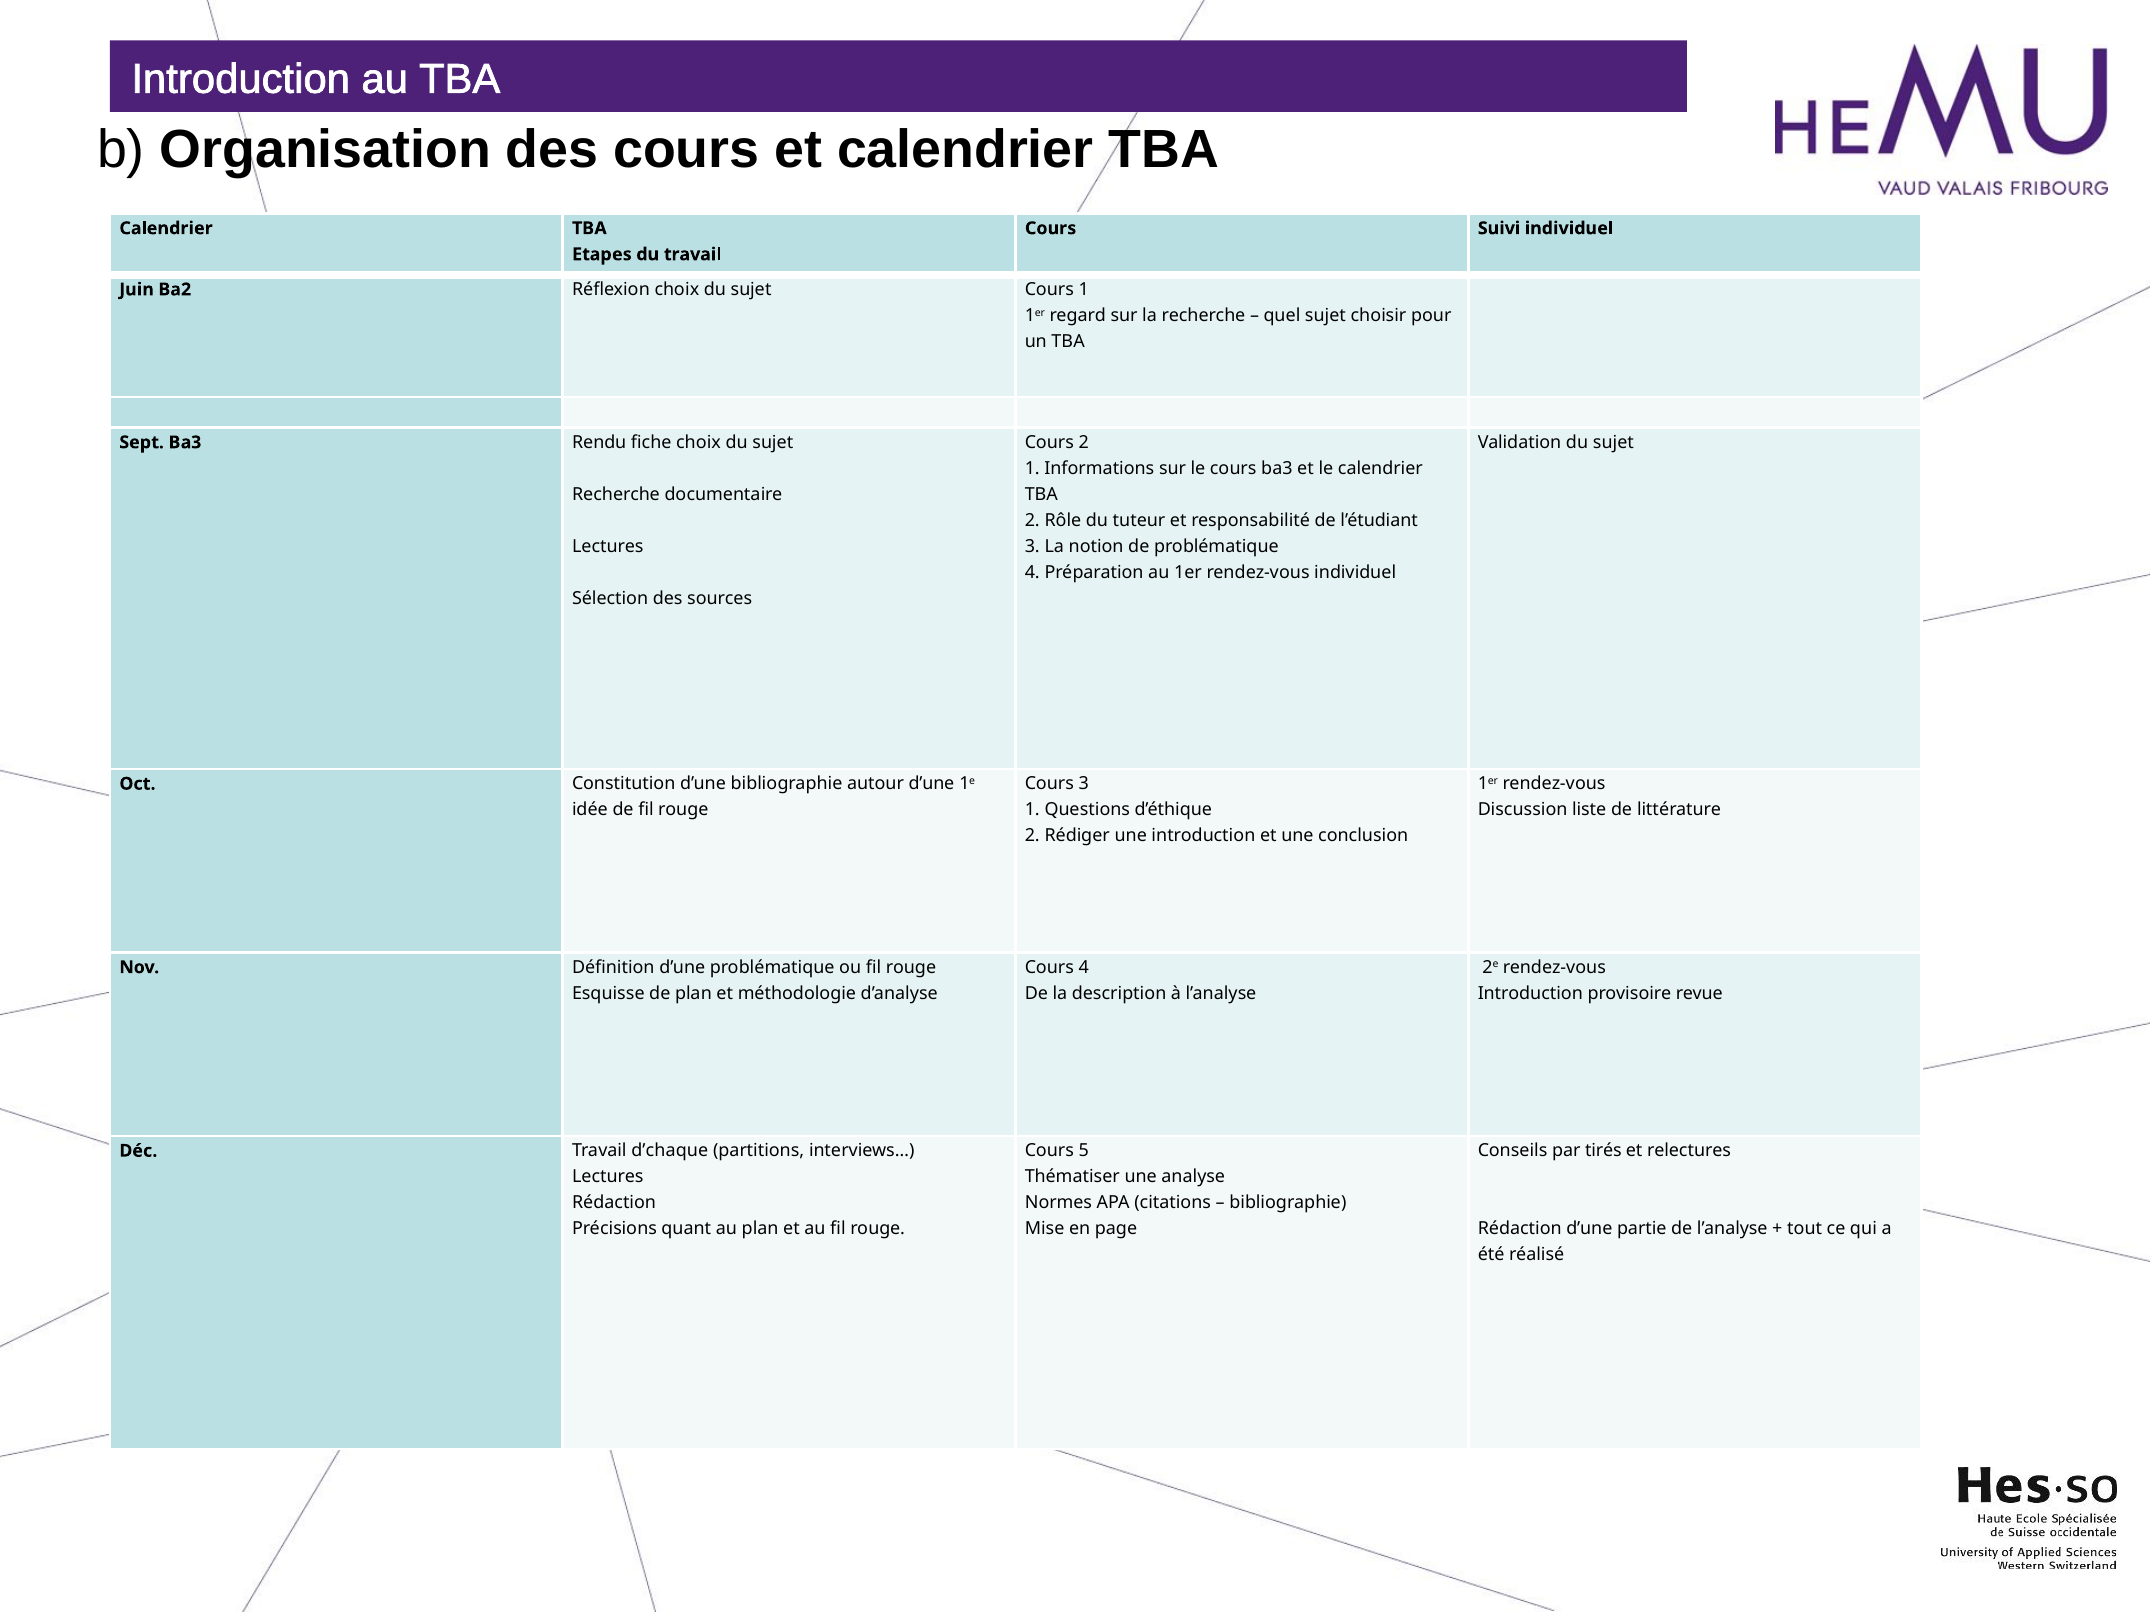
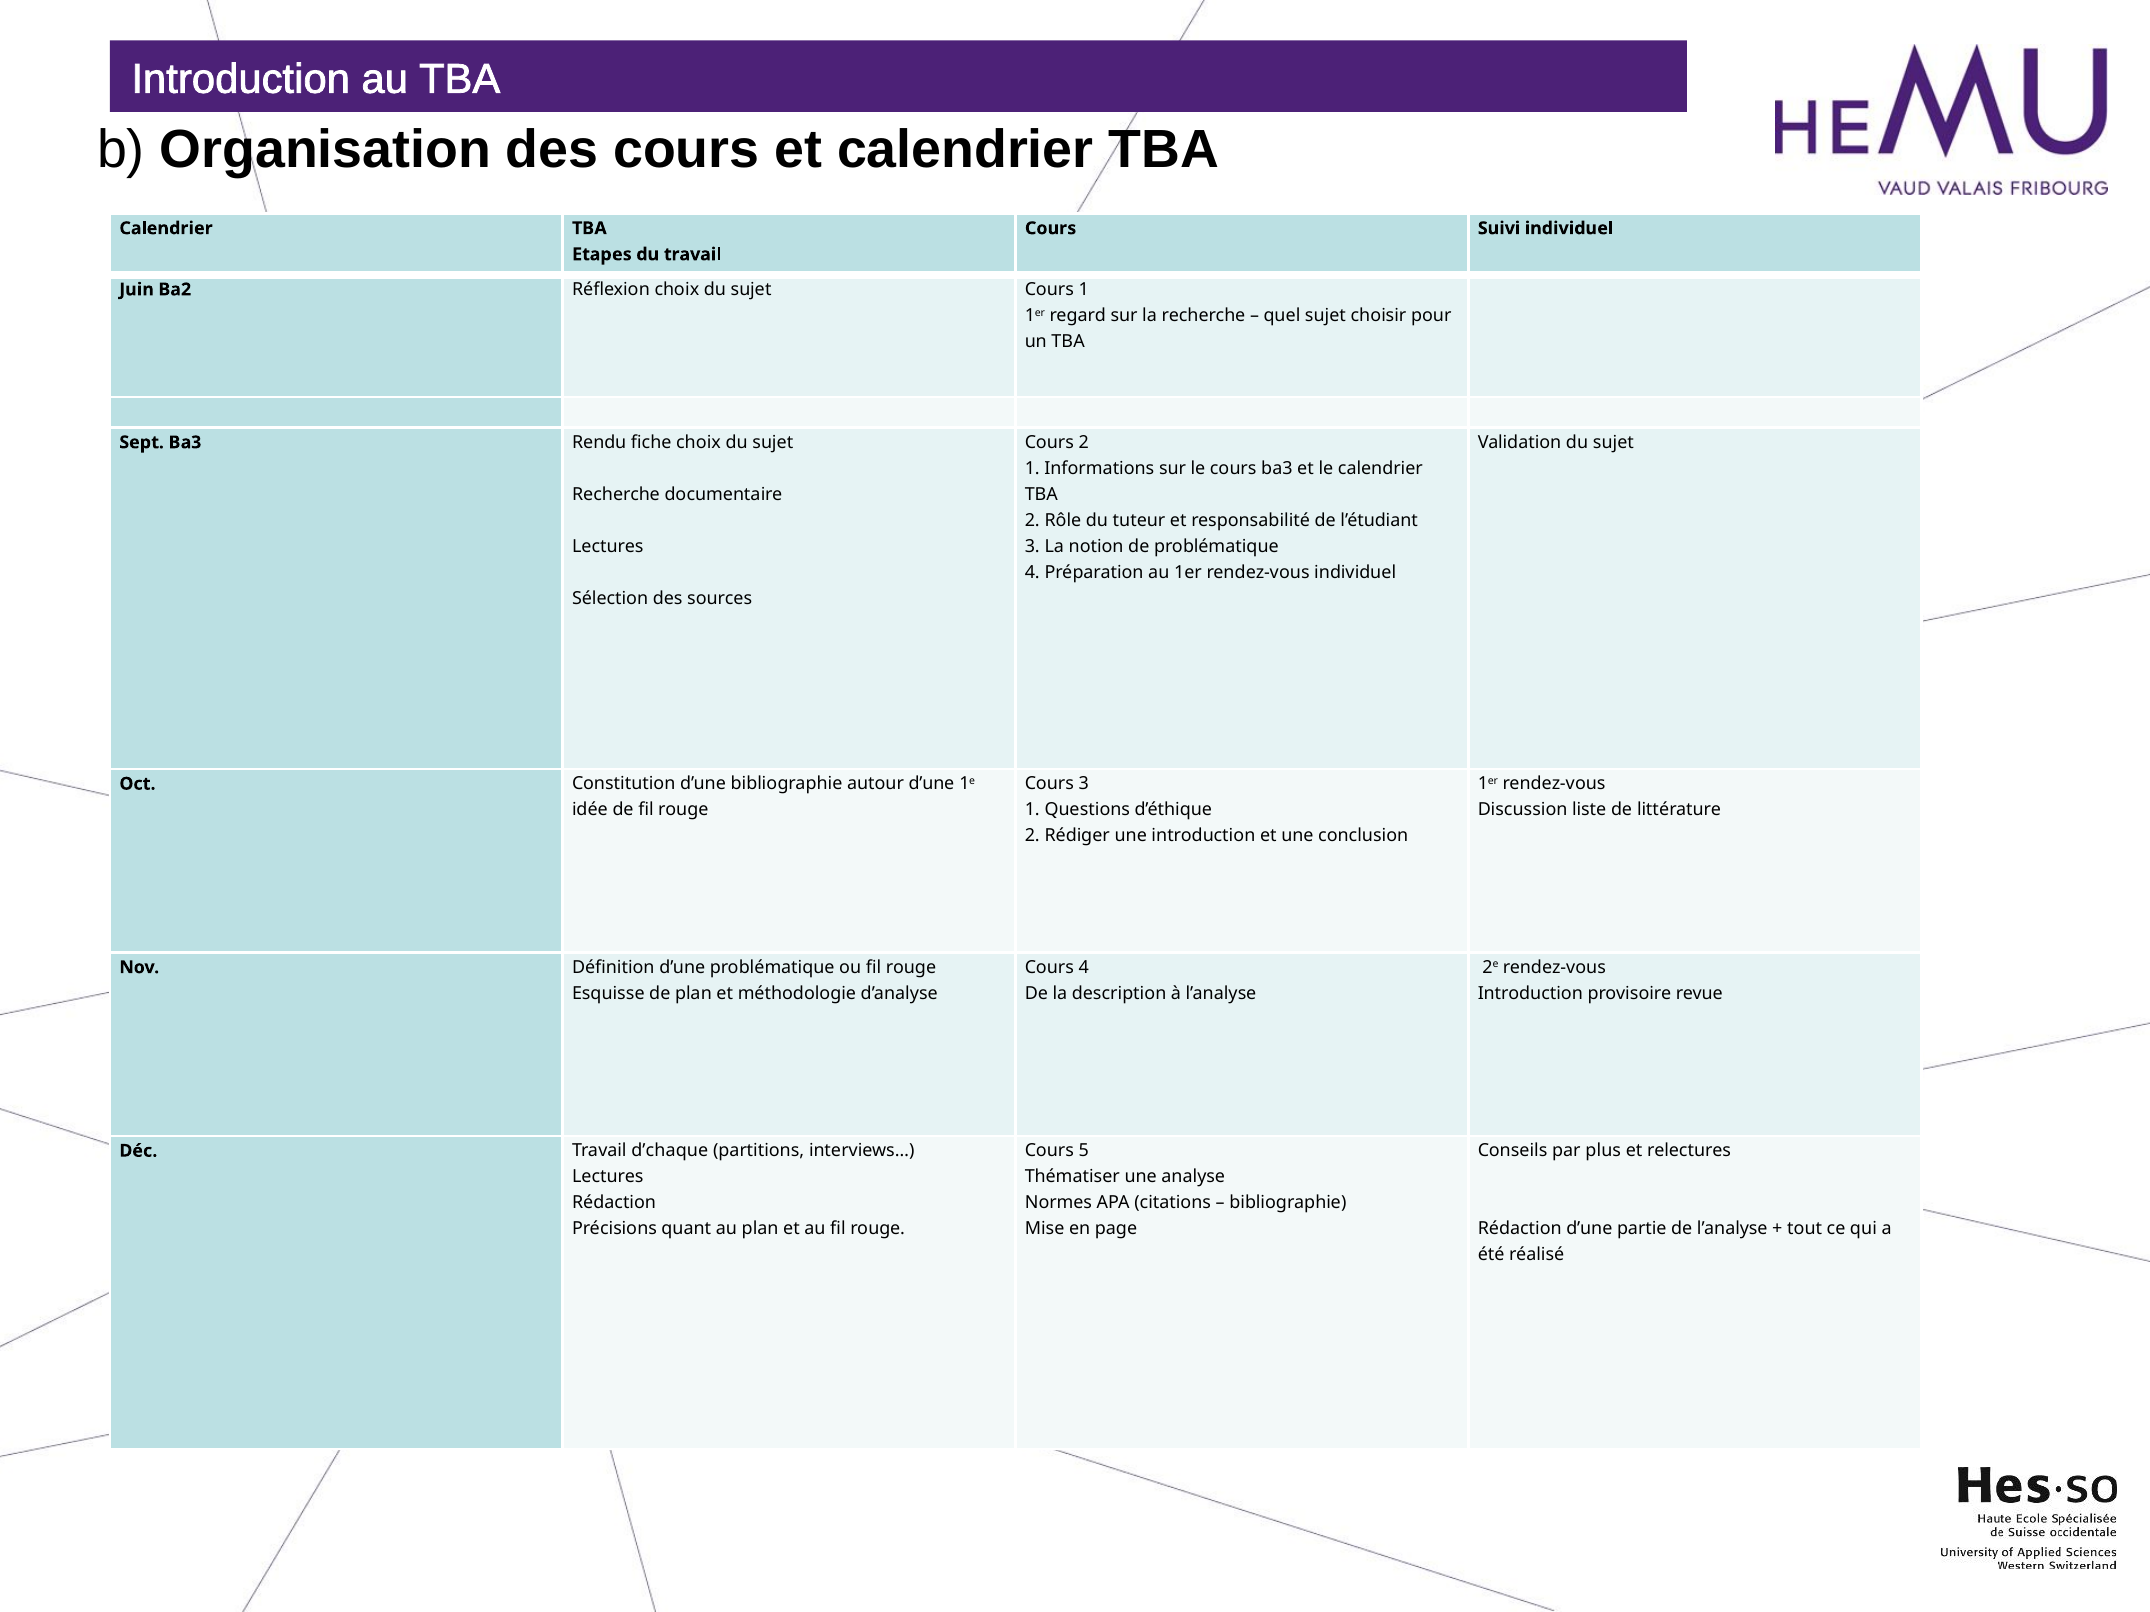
tirés: tirés -> plus
